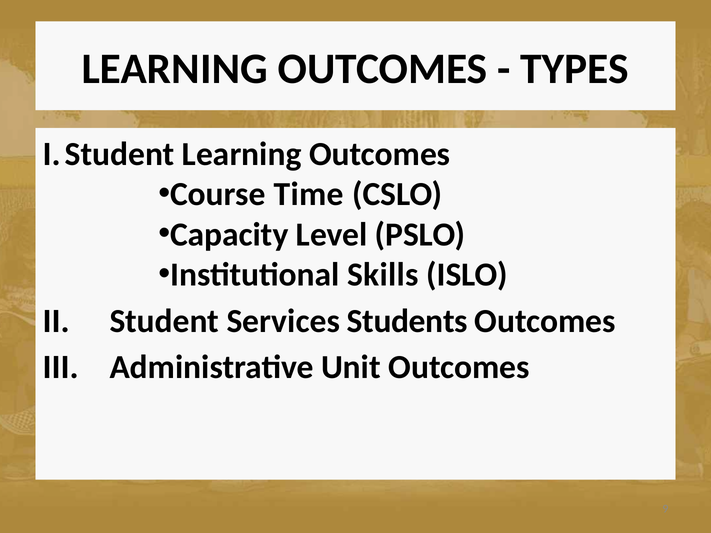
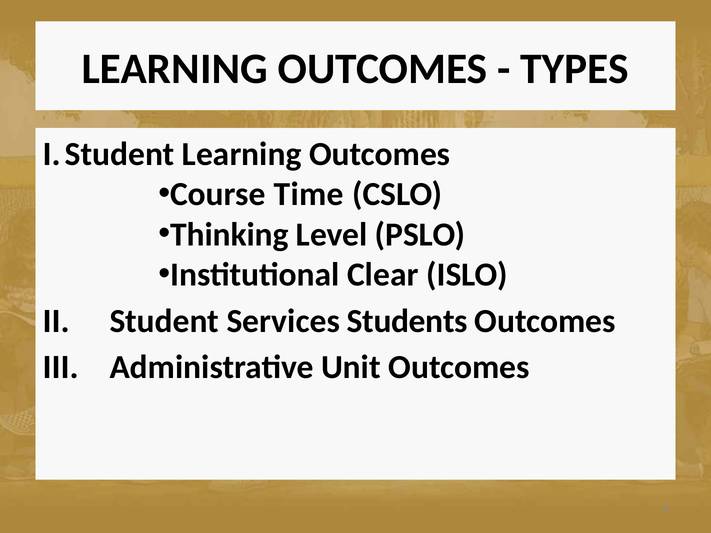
Capacity: Capacity -> Thinking
Skills: Skills -> Clear
